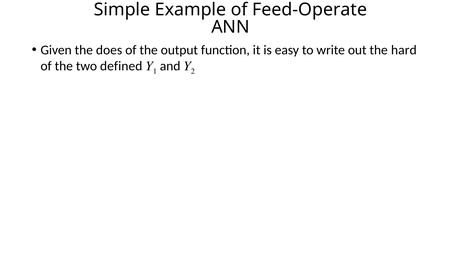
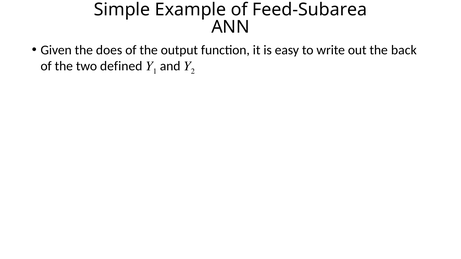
Feed-Operate: Feed-Operate -> Feed-Subarea
hard: hard -> back
